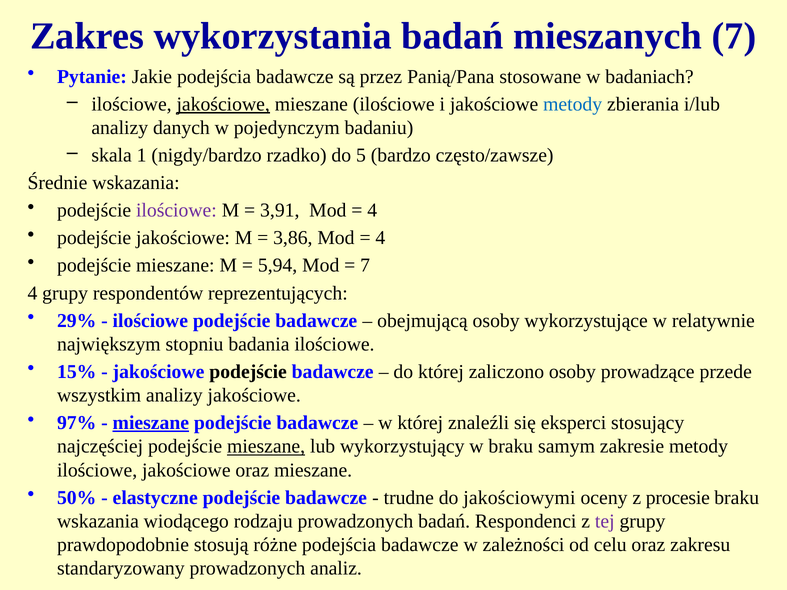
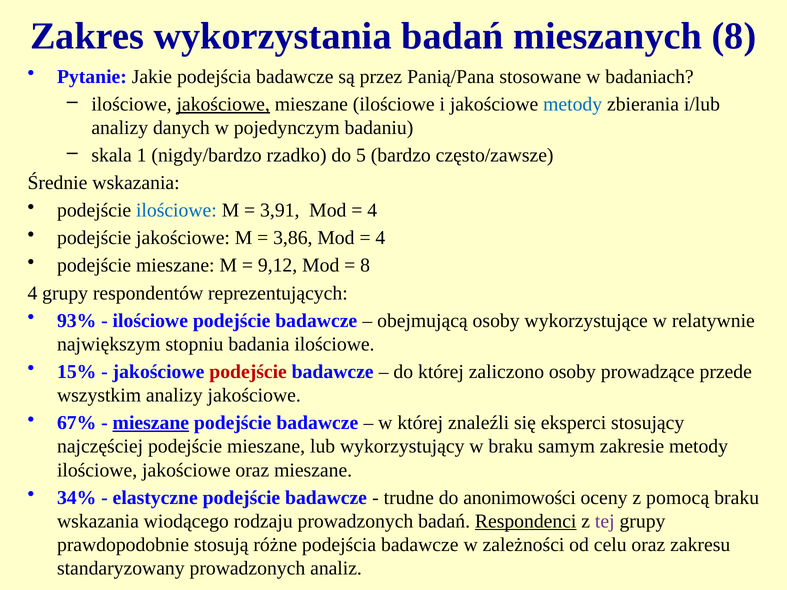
mieszanych 7: 7 -> 8
ilościowe at (176, 211) colour: purple -> blue
5,94: 5,94 -> 9,12
7 at (365, 266): 7 -> 8
29%: 29% -> 93%
podejście at (248, 372) colour: black -> red
97%: 97% -> 67%
mieszane at (266, 447) underline: present -> none
50%: 50% -> 34%
jakościowymi: jakościowymi -> anonimowości
procesie: procesie -> pomocą
Respondenci underline: none -> present
